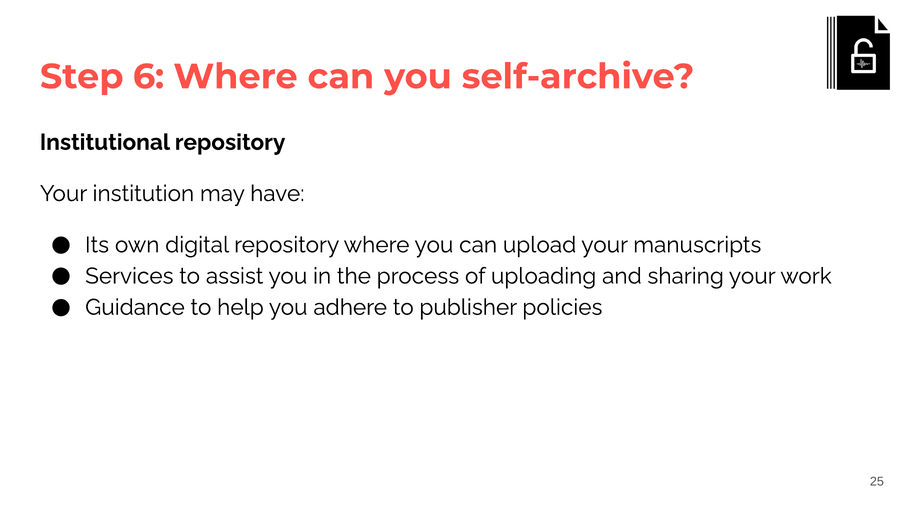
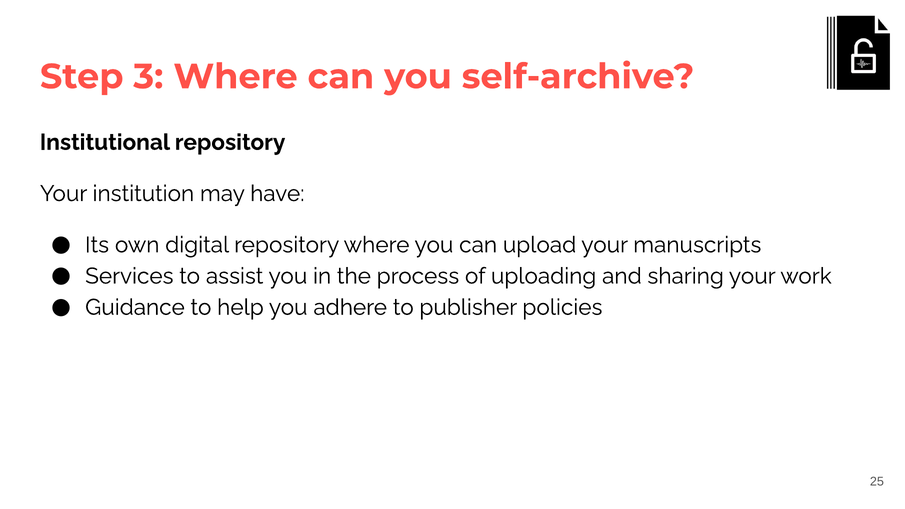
6: 6 -> 3
